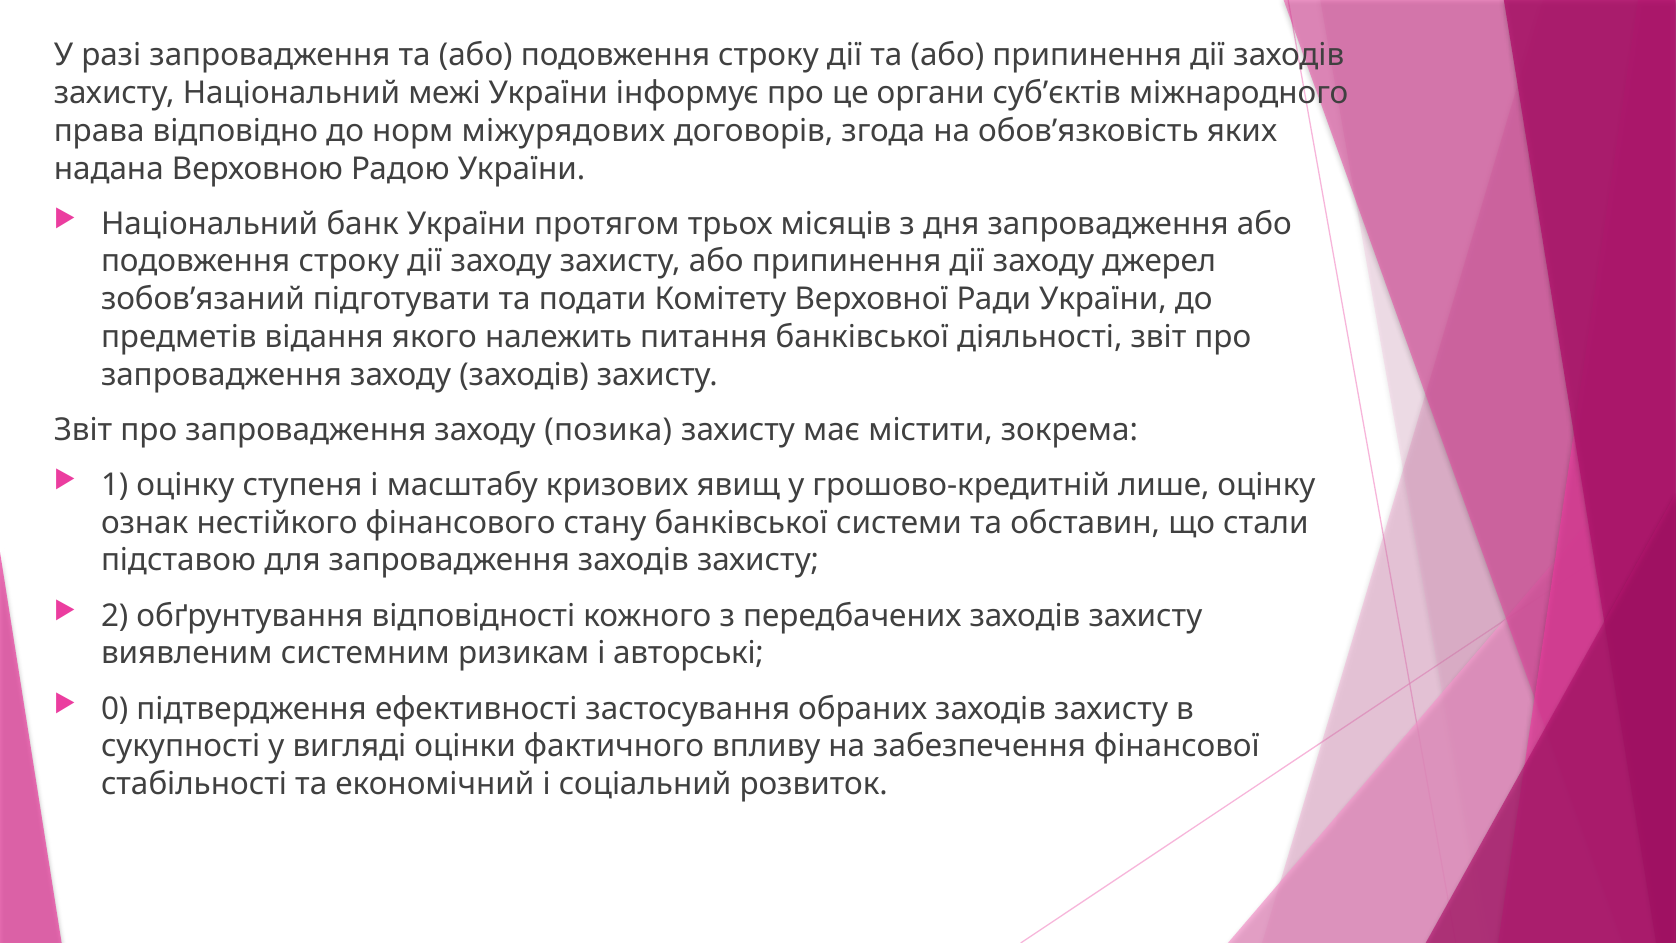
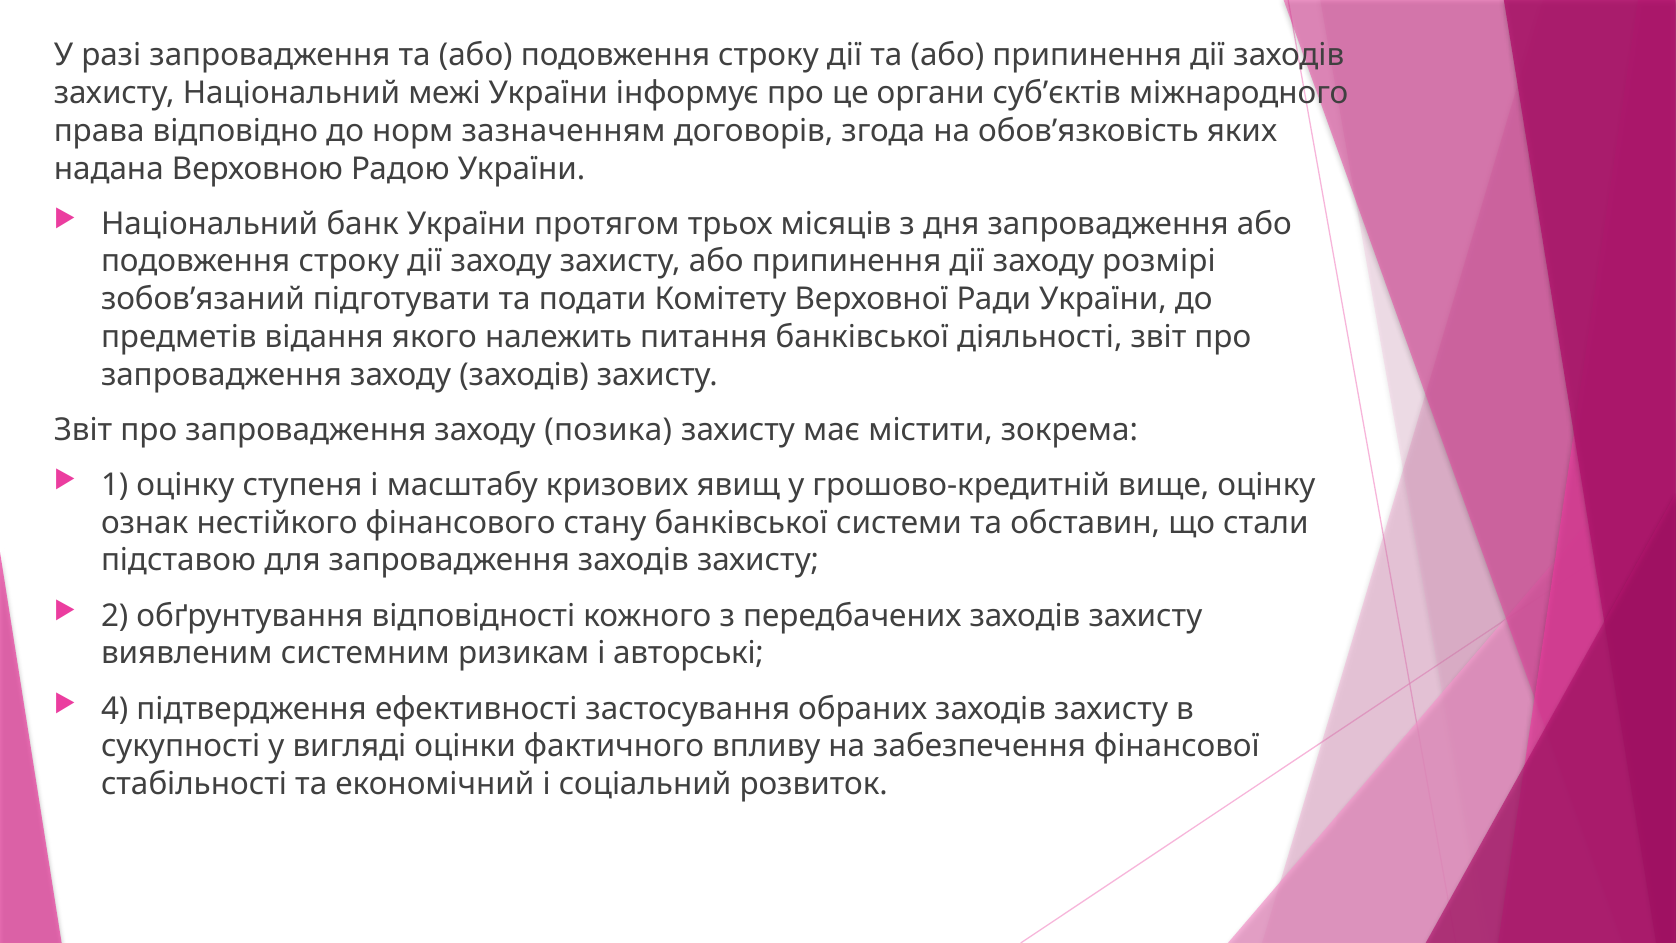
міжурядових: міжурядових -> зазначенням
джерел: джерел -> розмірі
лише: лише -> вище
0: 0 -> 4
